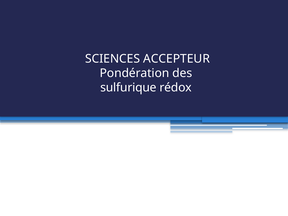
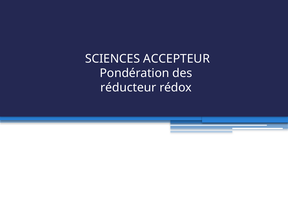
sulfurique: sulfurique -> réducteur
